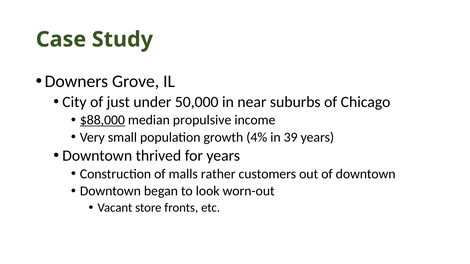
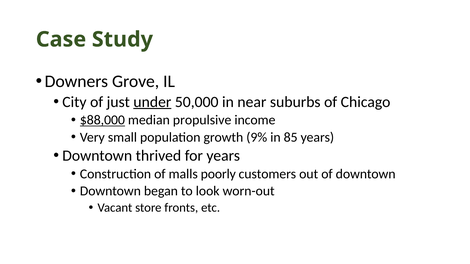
under underline: none -> present
4%: 4% -> 9%
39: 39 -> 85
rather: rather -> poorly
